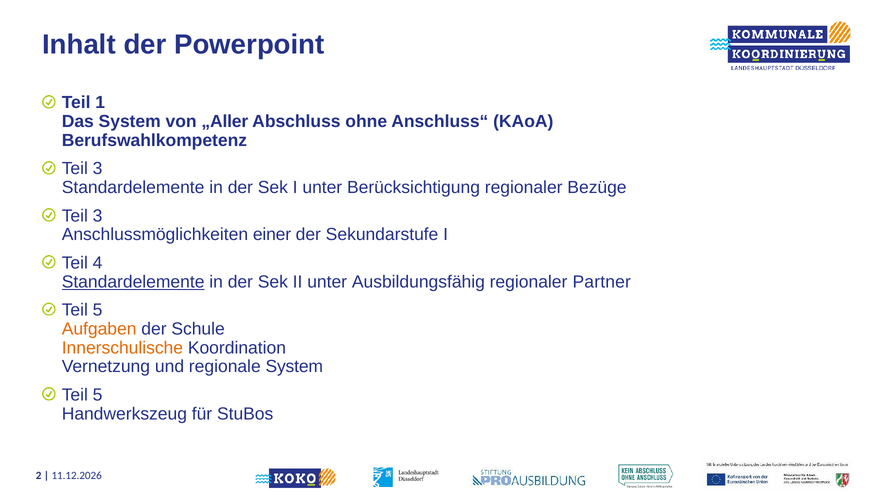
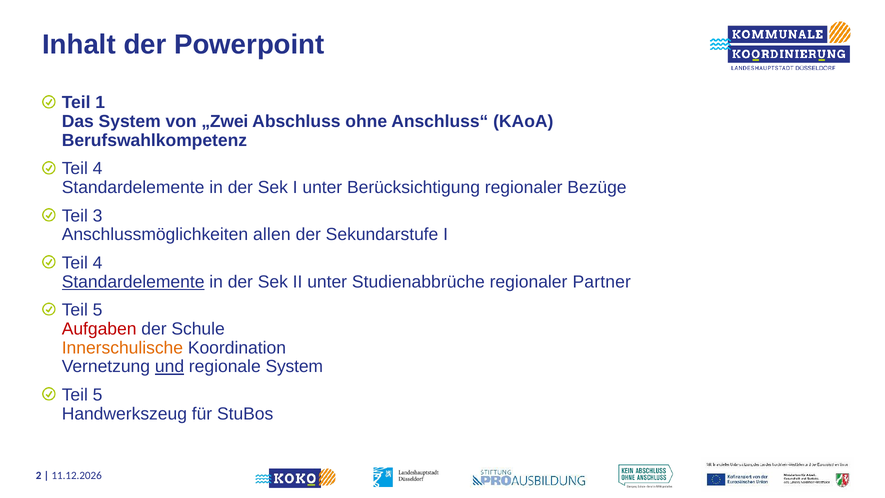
„Aller: „Aller -> „Zwei
3 at (98, 169): 3 -> 4
einer: einer -> allen
Ausbildungsfähig: Ausbildungsfähig -> Studienabbrüche
Aufgaben colour: orange -> red
und underline: none -> present
